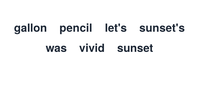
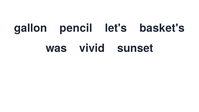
sunset's: sunset's -> basket's
